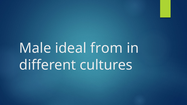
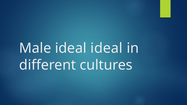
ideal from: from -> ideal
